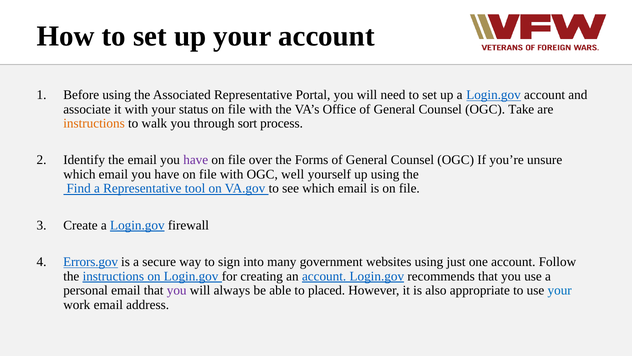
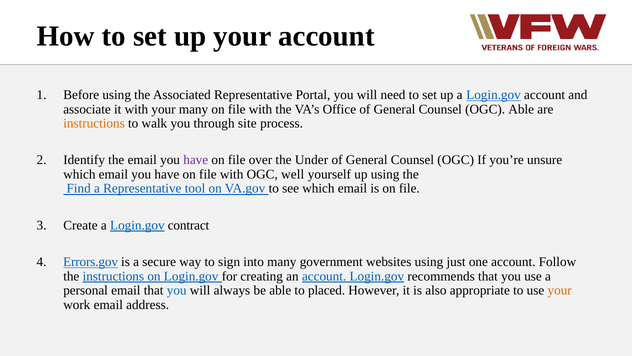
your status: status -> many
OGC Take: Take -> Able
sort: sort -> site
Forms: Forms -> Under
firewall: firewall -> contract
you at (177, 290) colour: purple -> blue
your at (560, 290) colour: blue -> orange
